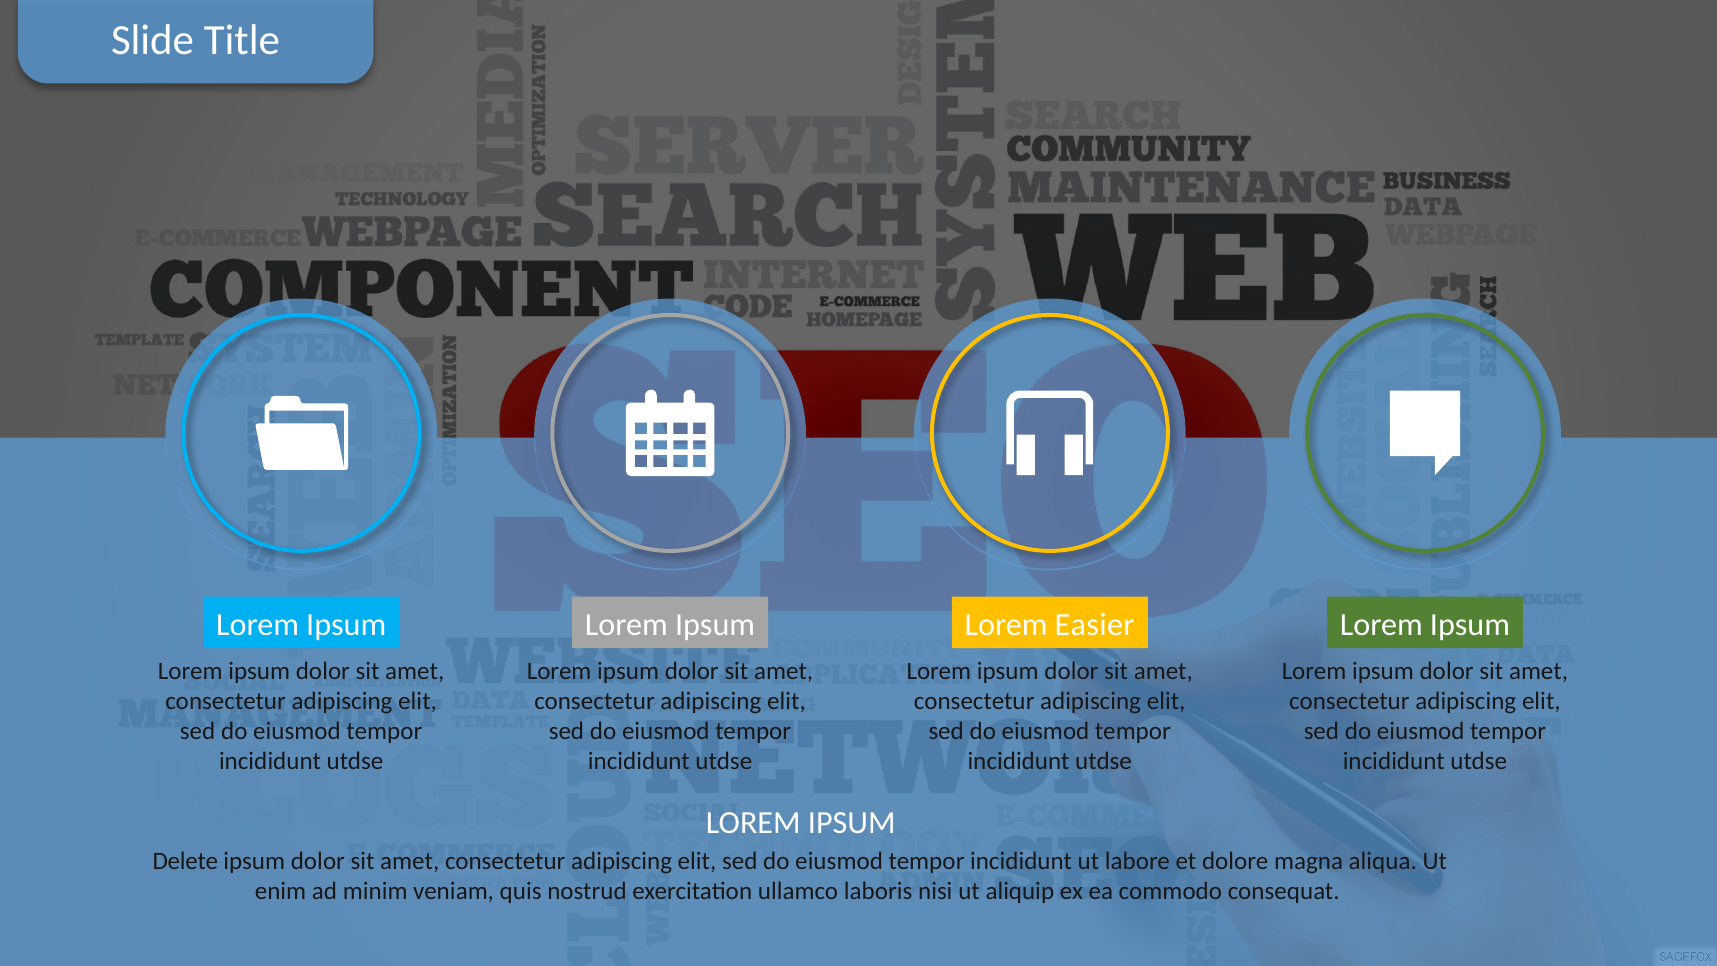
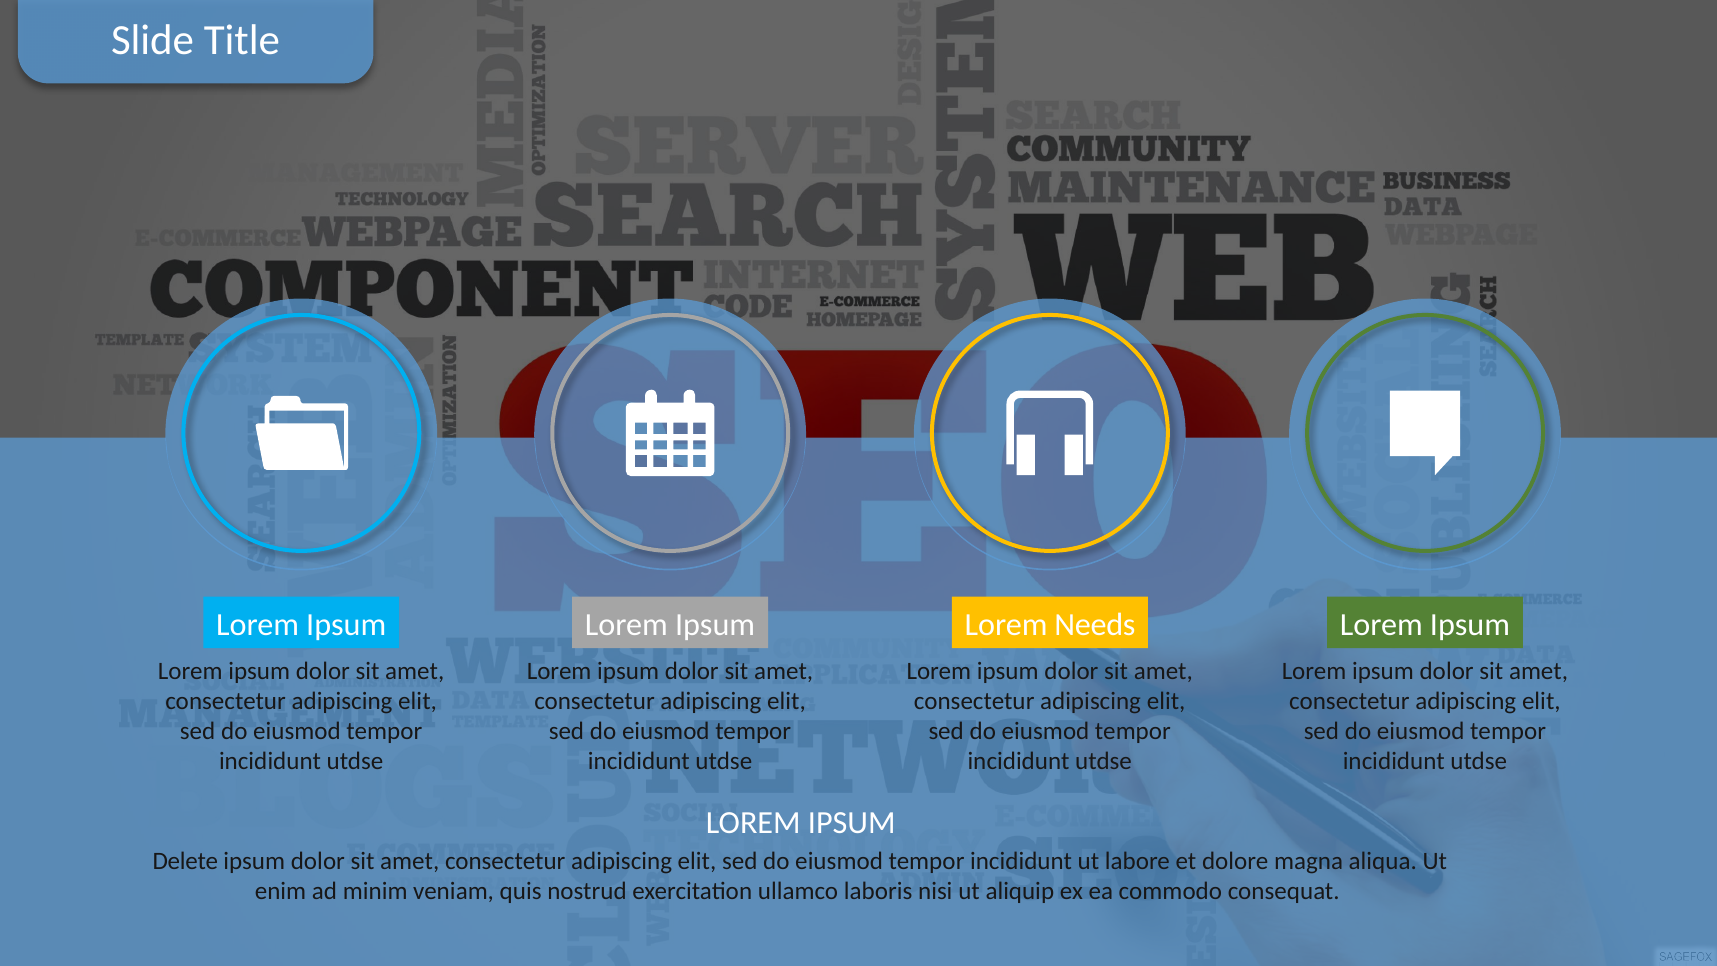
Easier: Easier -> Needs
